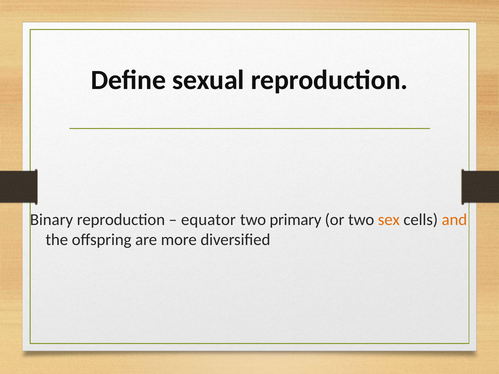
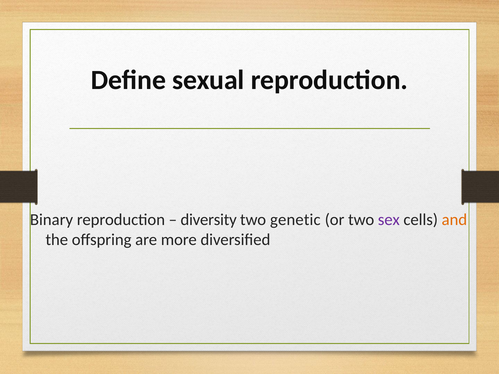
equator: equator -> diversity
primary: primary -> genetic
sex colour: orange -> purple
